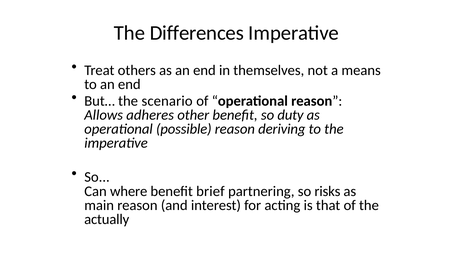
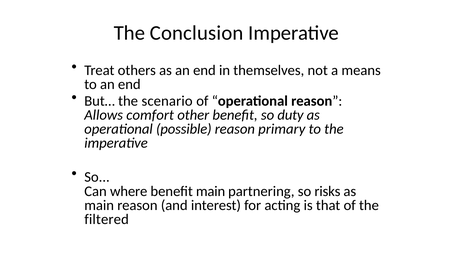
Differences: Differences -> Conclusion
adheres: adheres -> comfort
deriving: deriving -> primary
benefit brief: brief -> main
actually: actually -> filtered
